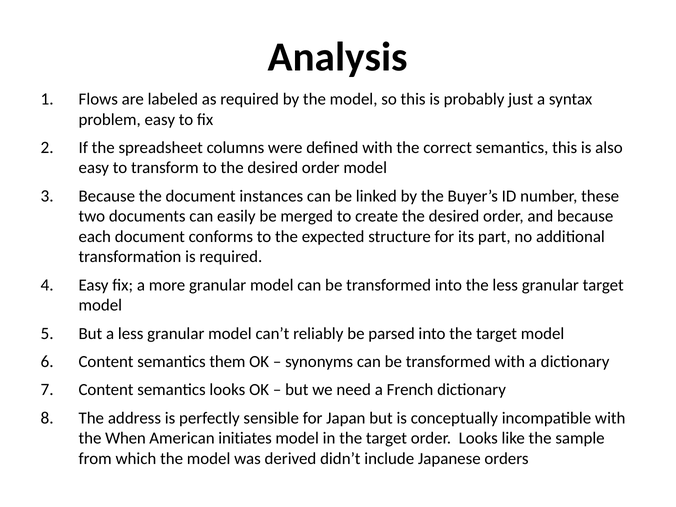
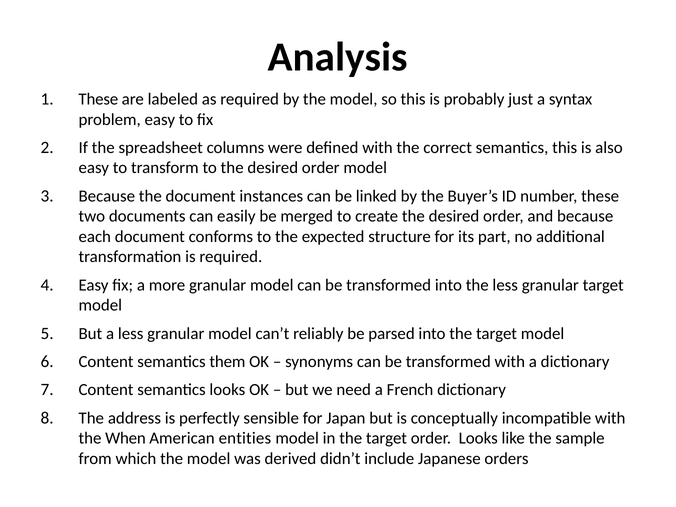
Flows at (98, 99): Flows -> These
initiates: initiates -> entities
